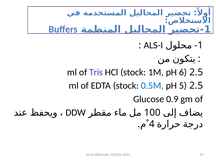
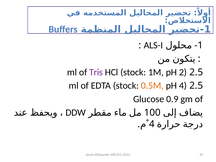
6: 6 -> 2
0.5M colour: blue -> orange
pH 5: 5 -> 4
